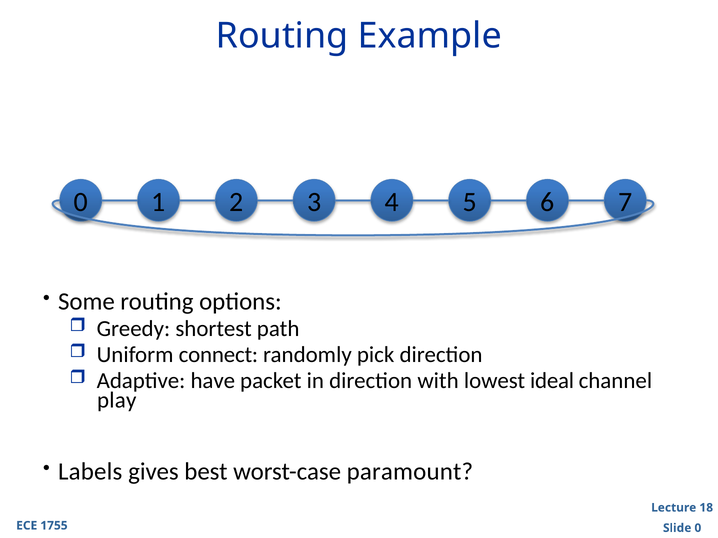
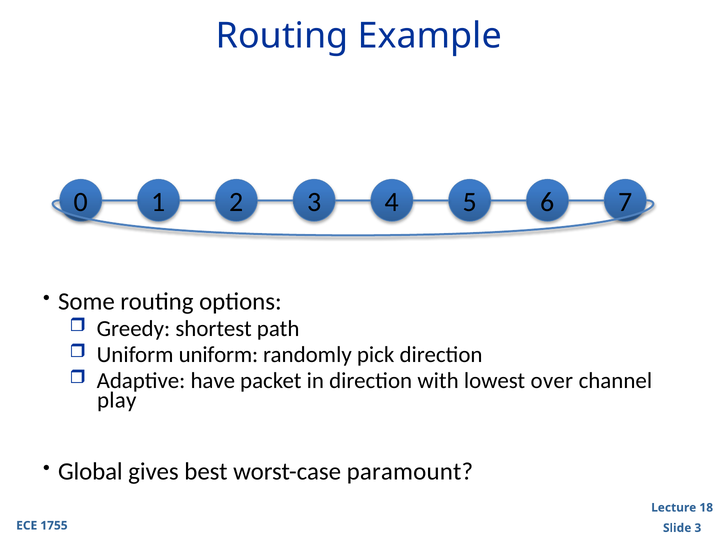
Uniform connect: connect -> uniform
ideal: ideal -> over
Labels: Labels -> Global
0 at (698, 528): 0 -> 3
